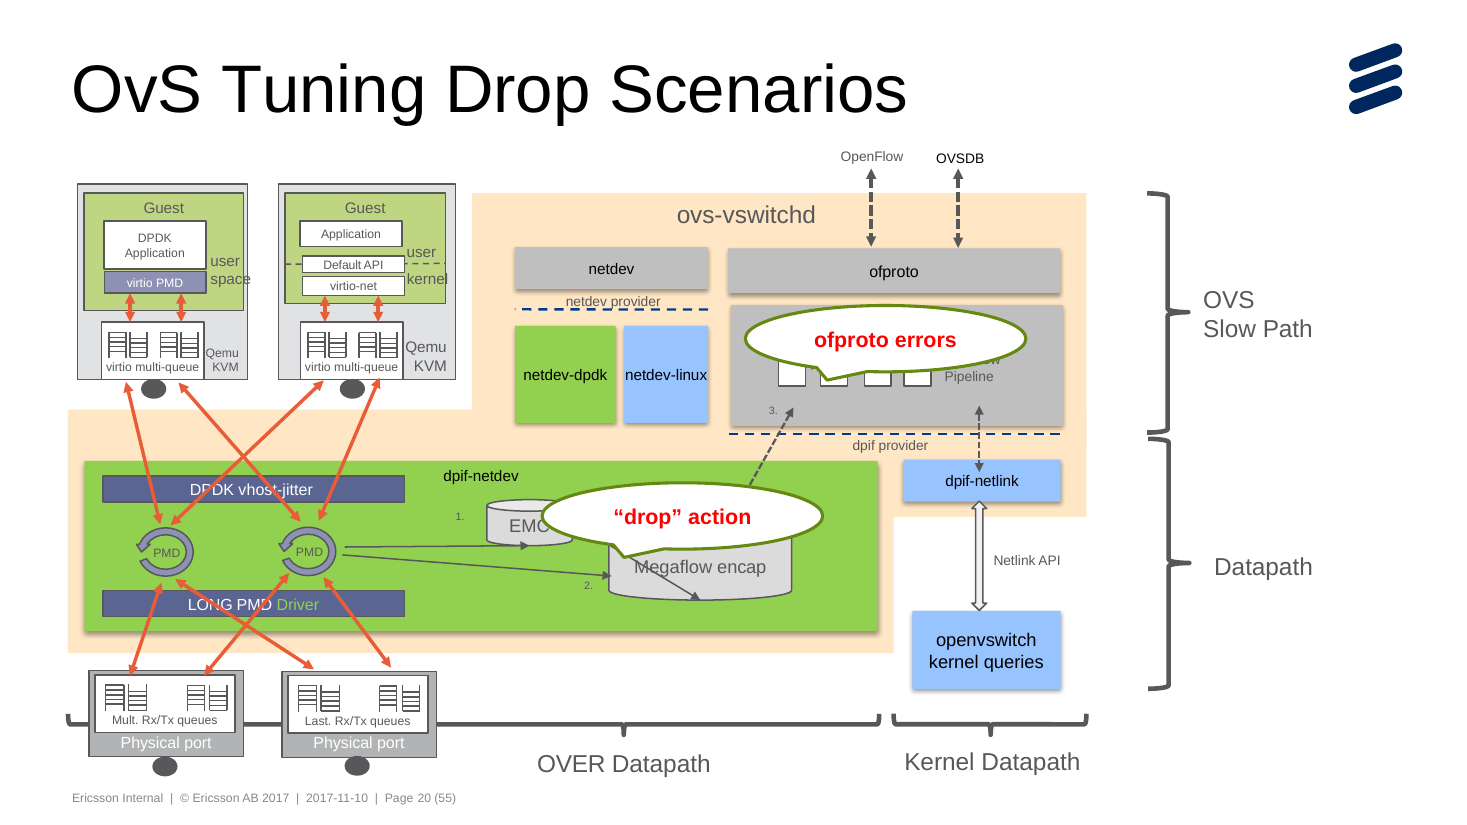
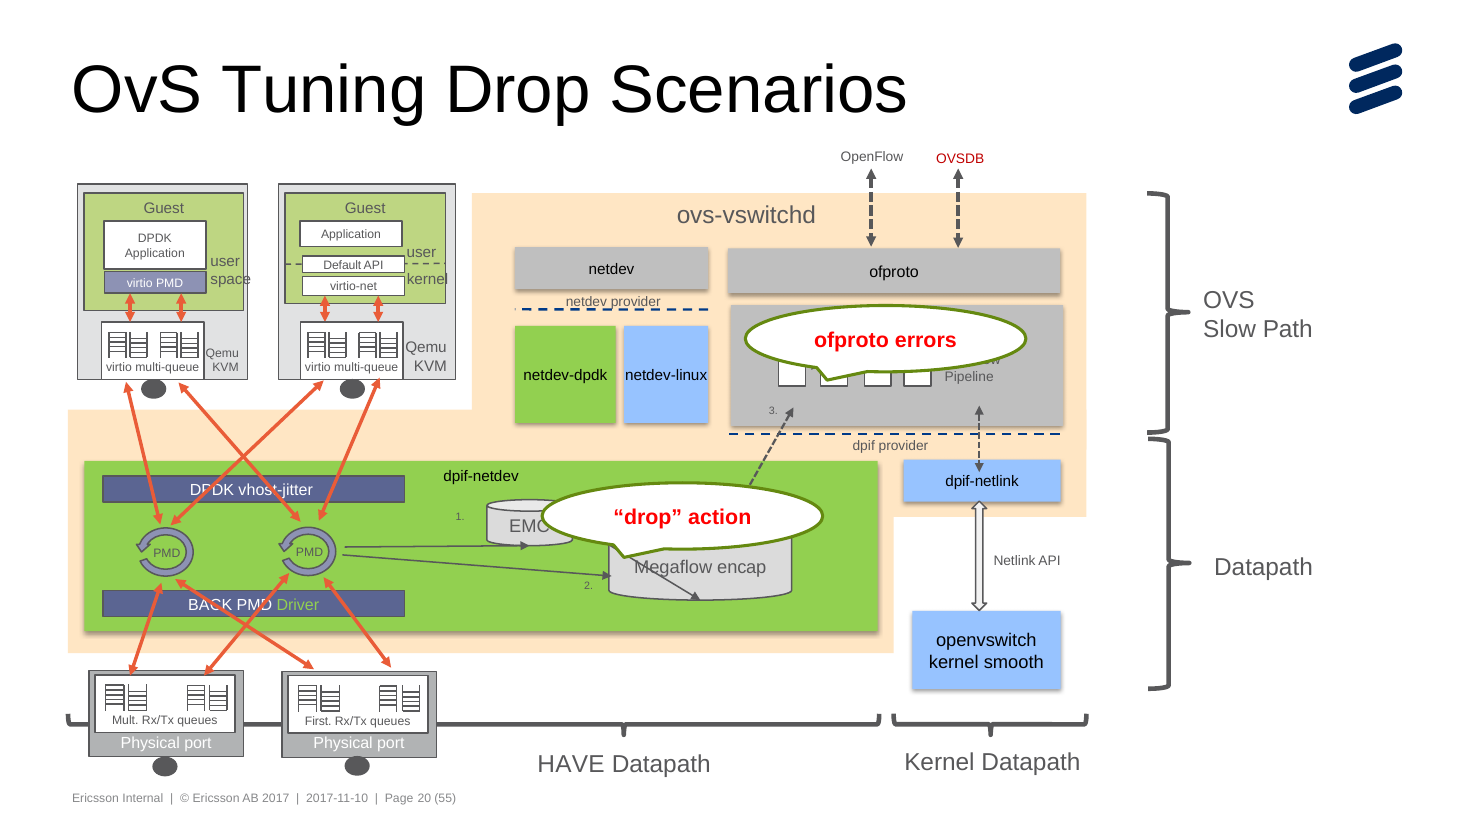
OVSDB colour: black -> red
LONG: LONG -> BACK
queries: queries -> smooth
Last: Last -> First
OVER: OVER -> HAVE
